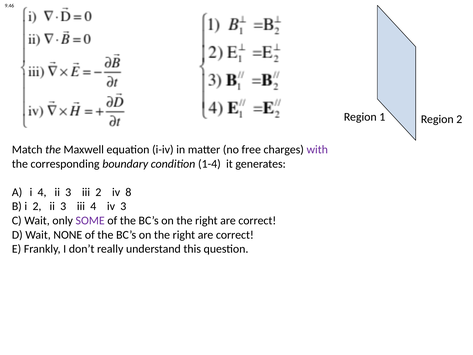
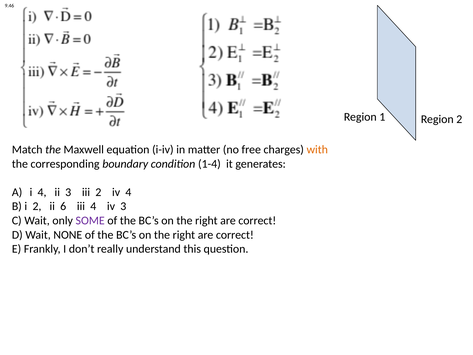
with colour: purple -> orange
8 at (128, 192): 8 -> 4
3 at (63, 206): 3 -> 6
